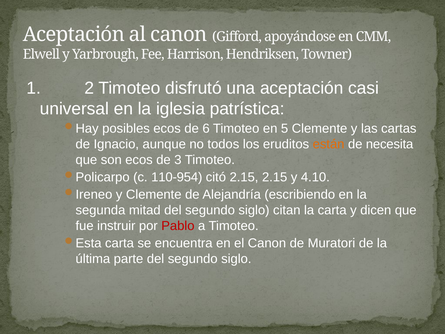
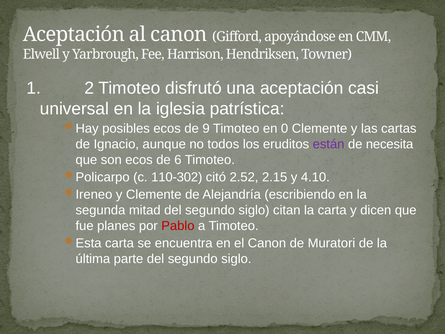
6: 6 -> 9
5: 5 -> 0
están colour: orange -> purple
3: 3 -> 6
110-954: 110-954 -> 110-302
citó 2.15: 2.15 -> 2.52
instruir: instruir -> planes
